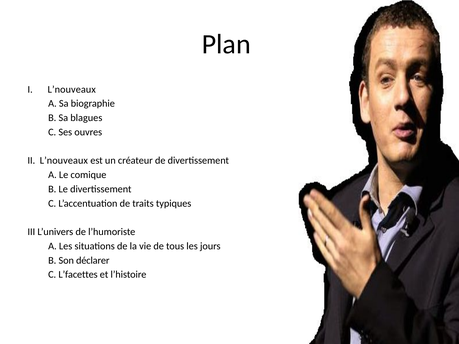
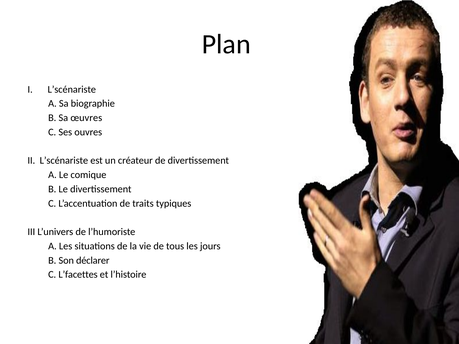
L’nouveaux at (72, 89): L’nouveaux -> L’scénariste
blagues: blagues -> œuvres
II L’nouveaux: L’nouveaux -> L’scénariste
